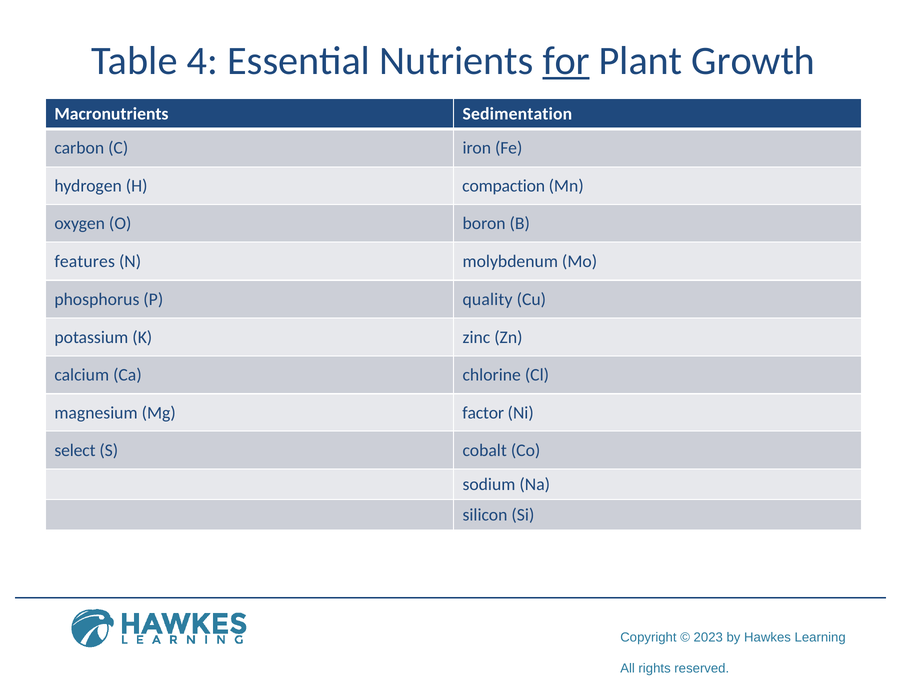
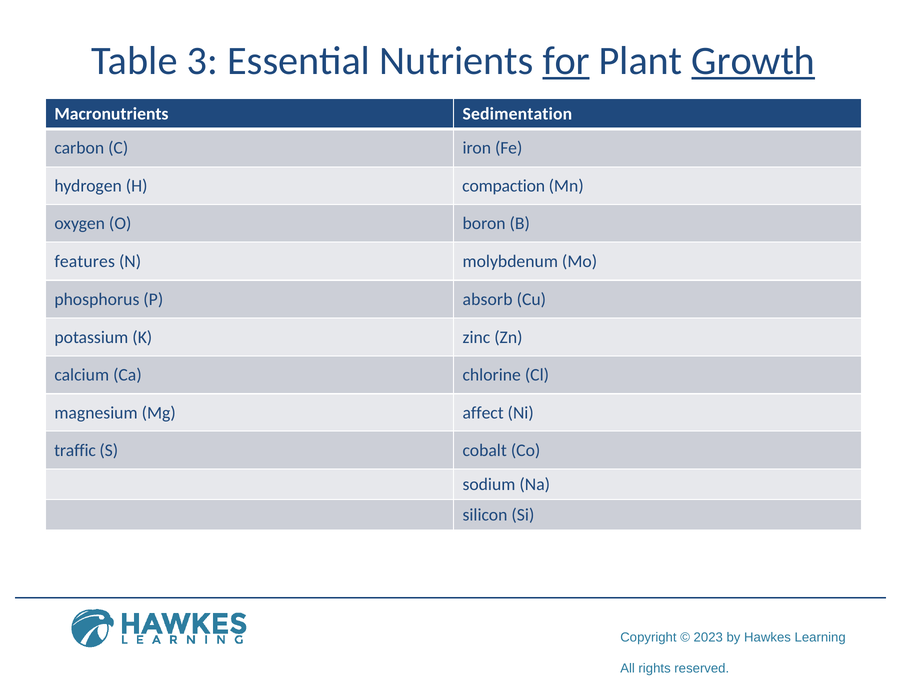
4: 4 -> 3
Growth underline: none -> present
quality: quality -> absorb
factor: factor -> affect
select: select -> traffic
